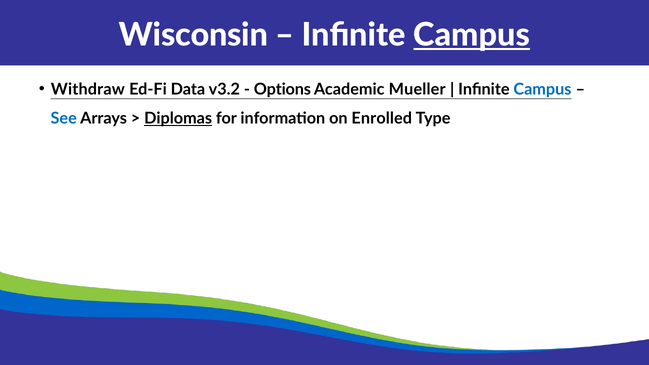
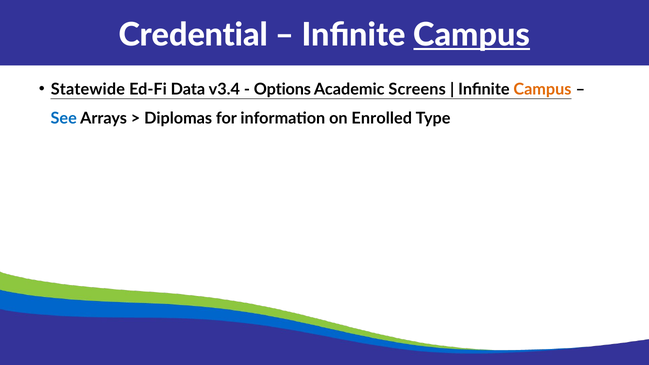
Wisconsin: Wisconsin -> Credential
Withdraw: Withdraw -> Statewide
v3.2: v3.2 -> v3.4
Mueller: Mueller -> Screens
Campus at (542, 89) colour: blue -> orange
Diplomas underline: present -> none
